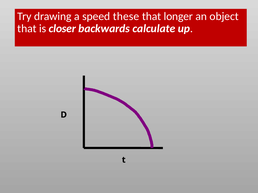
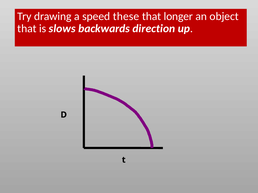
closer: closer -> slows
calculate: calculate -> direction
